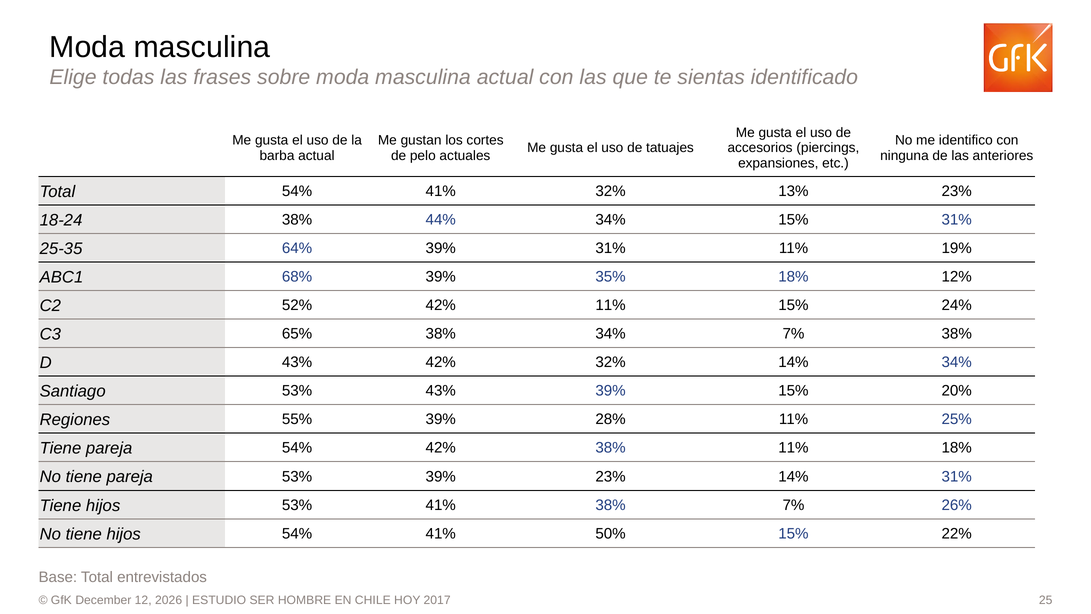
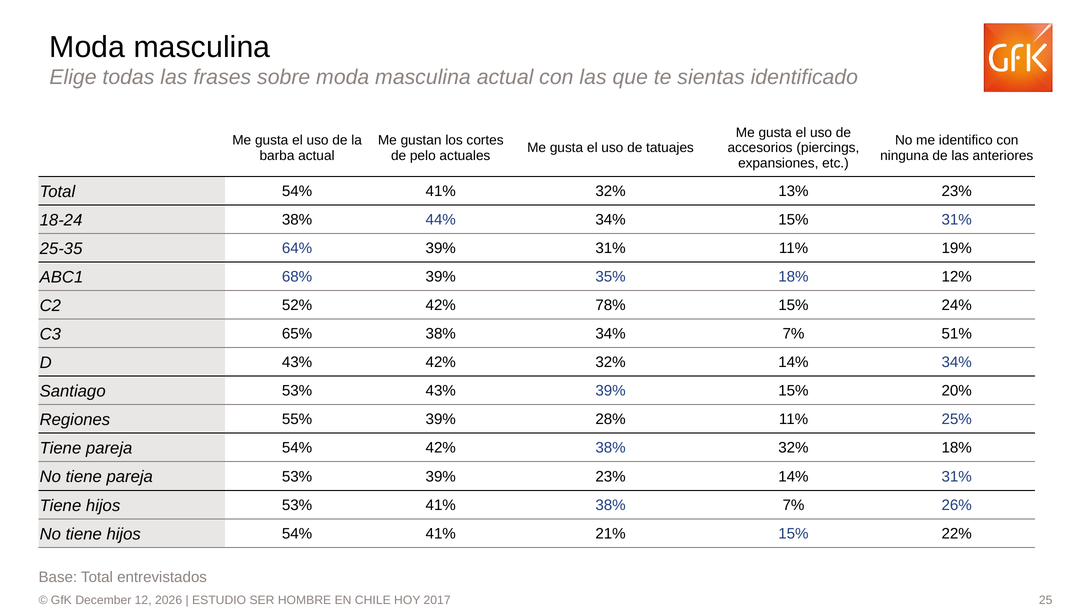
42% 11%: 11% -> 78%
7% 38%: 38% -> 51%
38% 11%: 11% -> 32%
50%: 50% -> 21%
